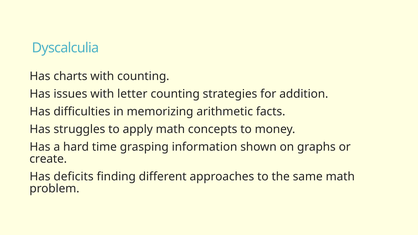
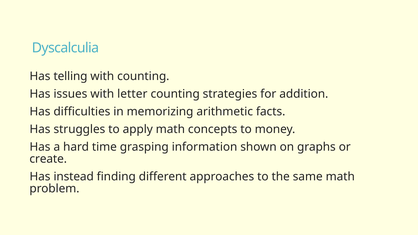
charts: charts -> telling
deficits: deficits -> instead
